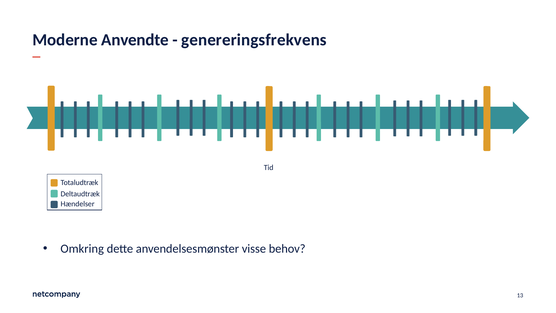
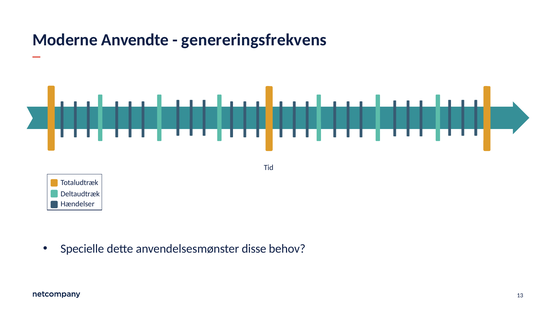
Omkring: Omkring -> Specielle
visse: visse -> disse
